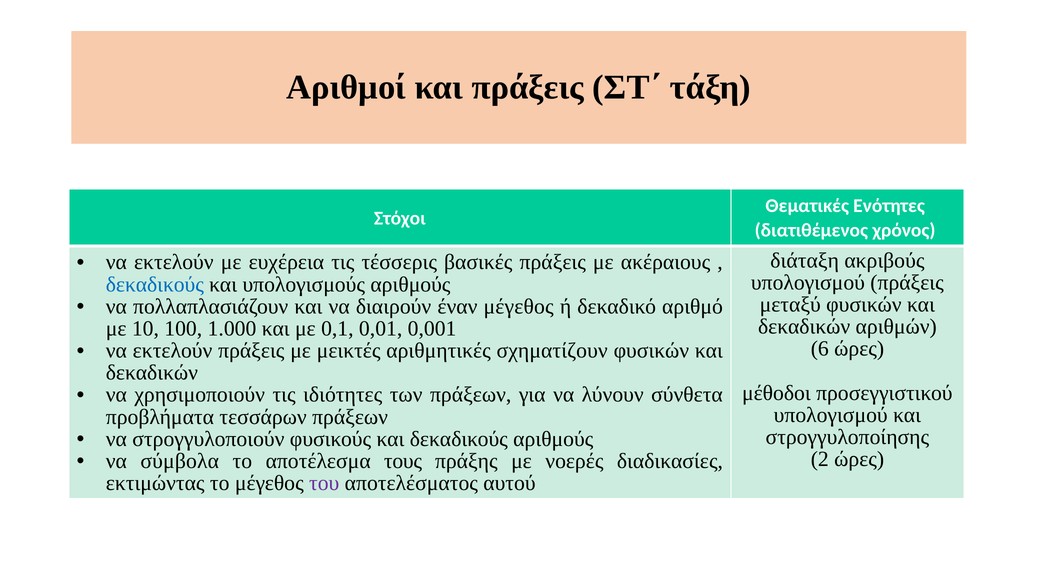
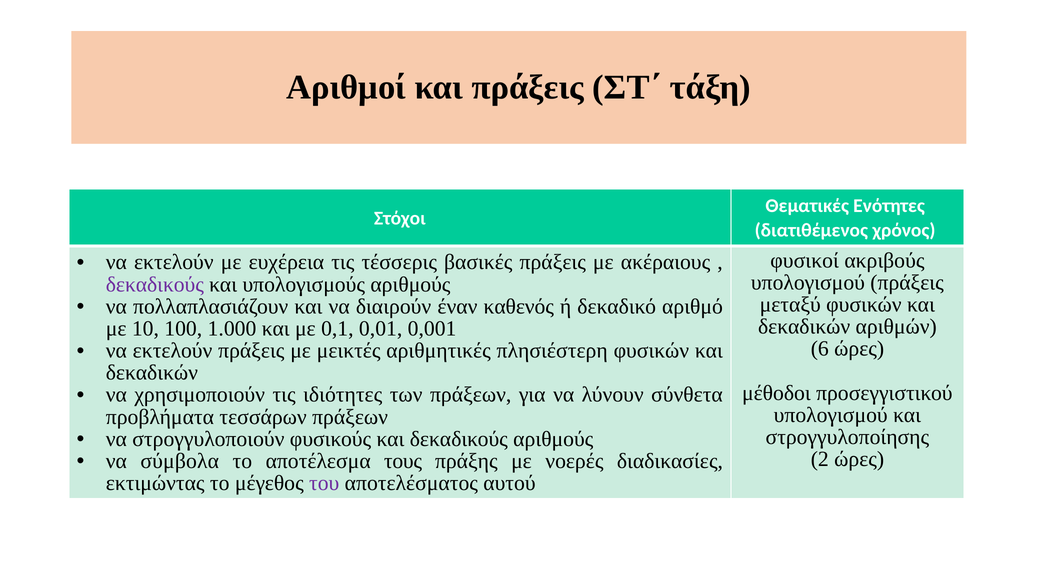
διάταξη: διάταξη -> φυσικοί
δεκαδικούς at (155, 284) colour: blue -> purple
έναν μέγεθος: μέγεθος -> καθενός
σχηματίζουν: σχηματίζουν -> πλησιέστερη
